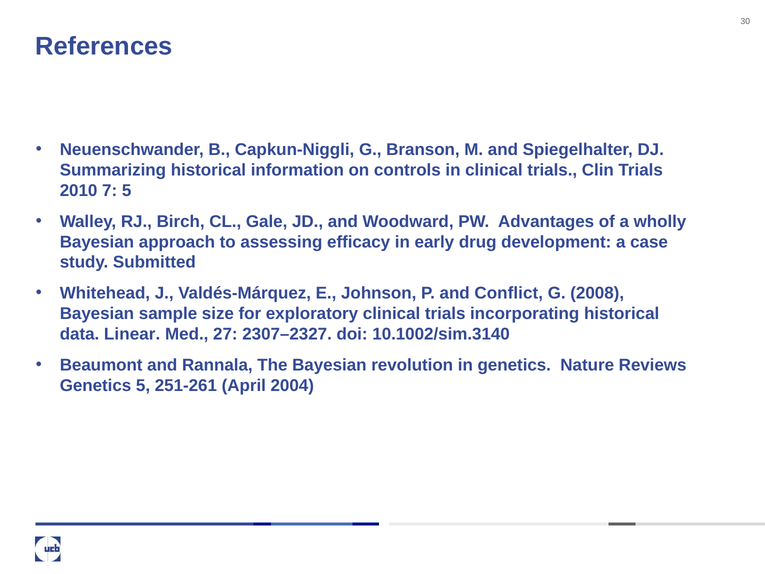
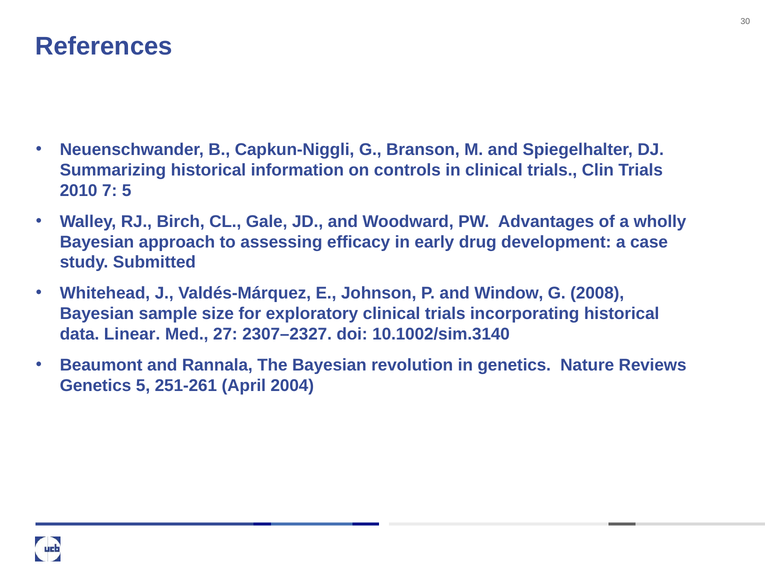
Conflict: Conflict -> Window
